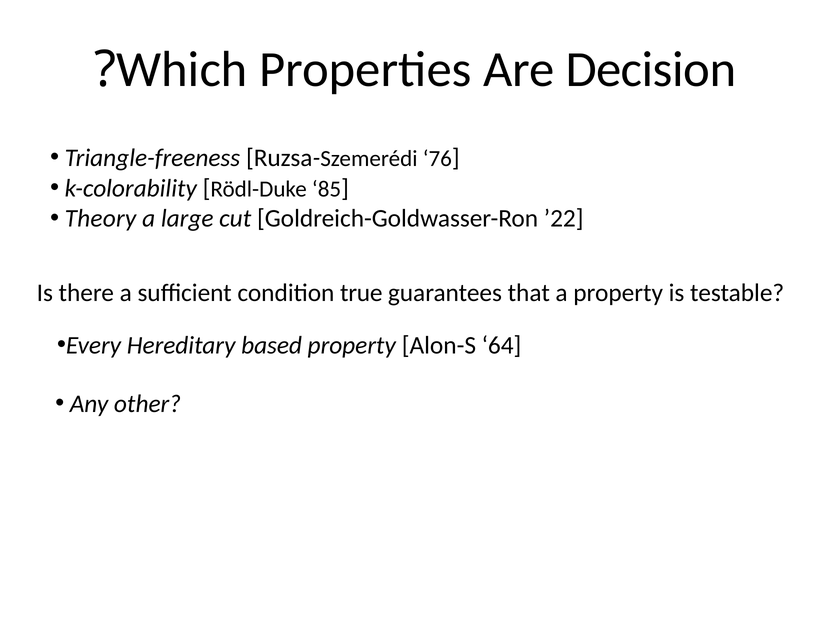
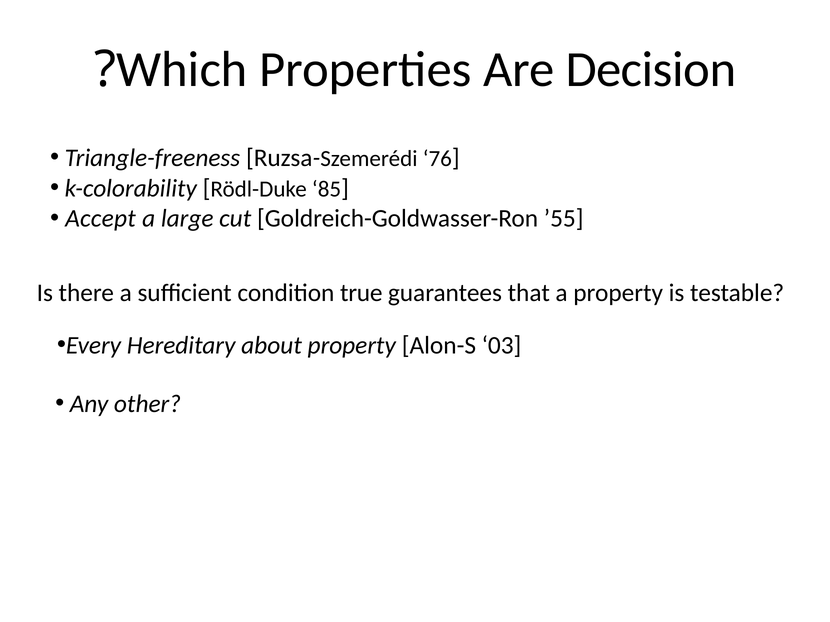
Theory: Theory -> Accept
’22: ’22 -> ’55
based: based -> about
64: 64 -> 03
